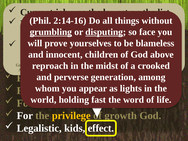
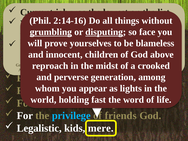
privilege colour: yellow -> light blue
growth at (121, 116): growth -> friends
effect: effect -> mere
